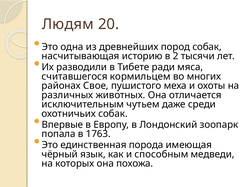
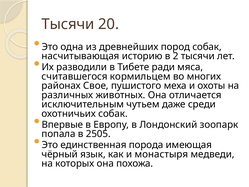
Людям at (68, 24): Людям -> Тысячи
1763: 1763 -> 2505
способным: способным -> монастыря
